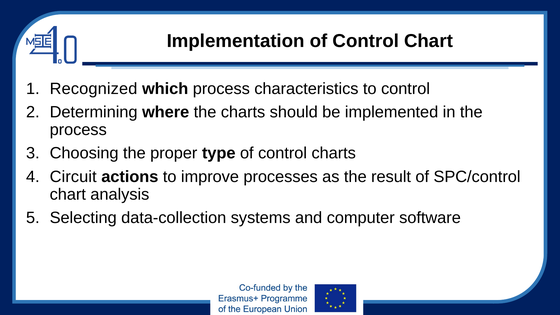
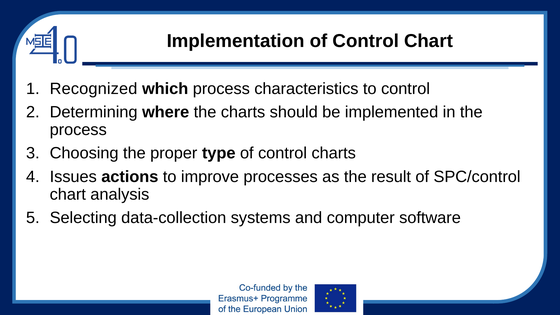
Circuit: Circuit -> Issues
